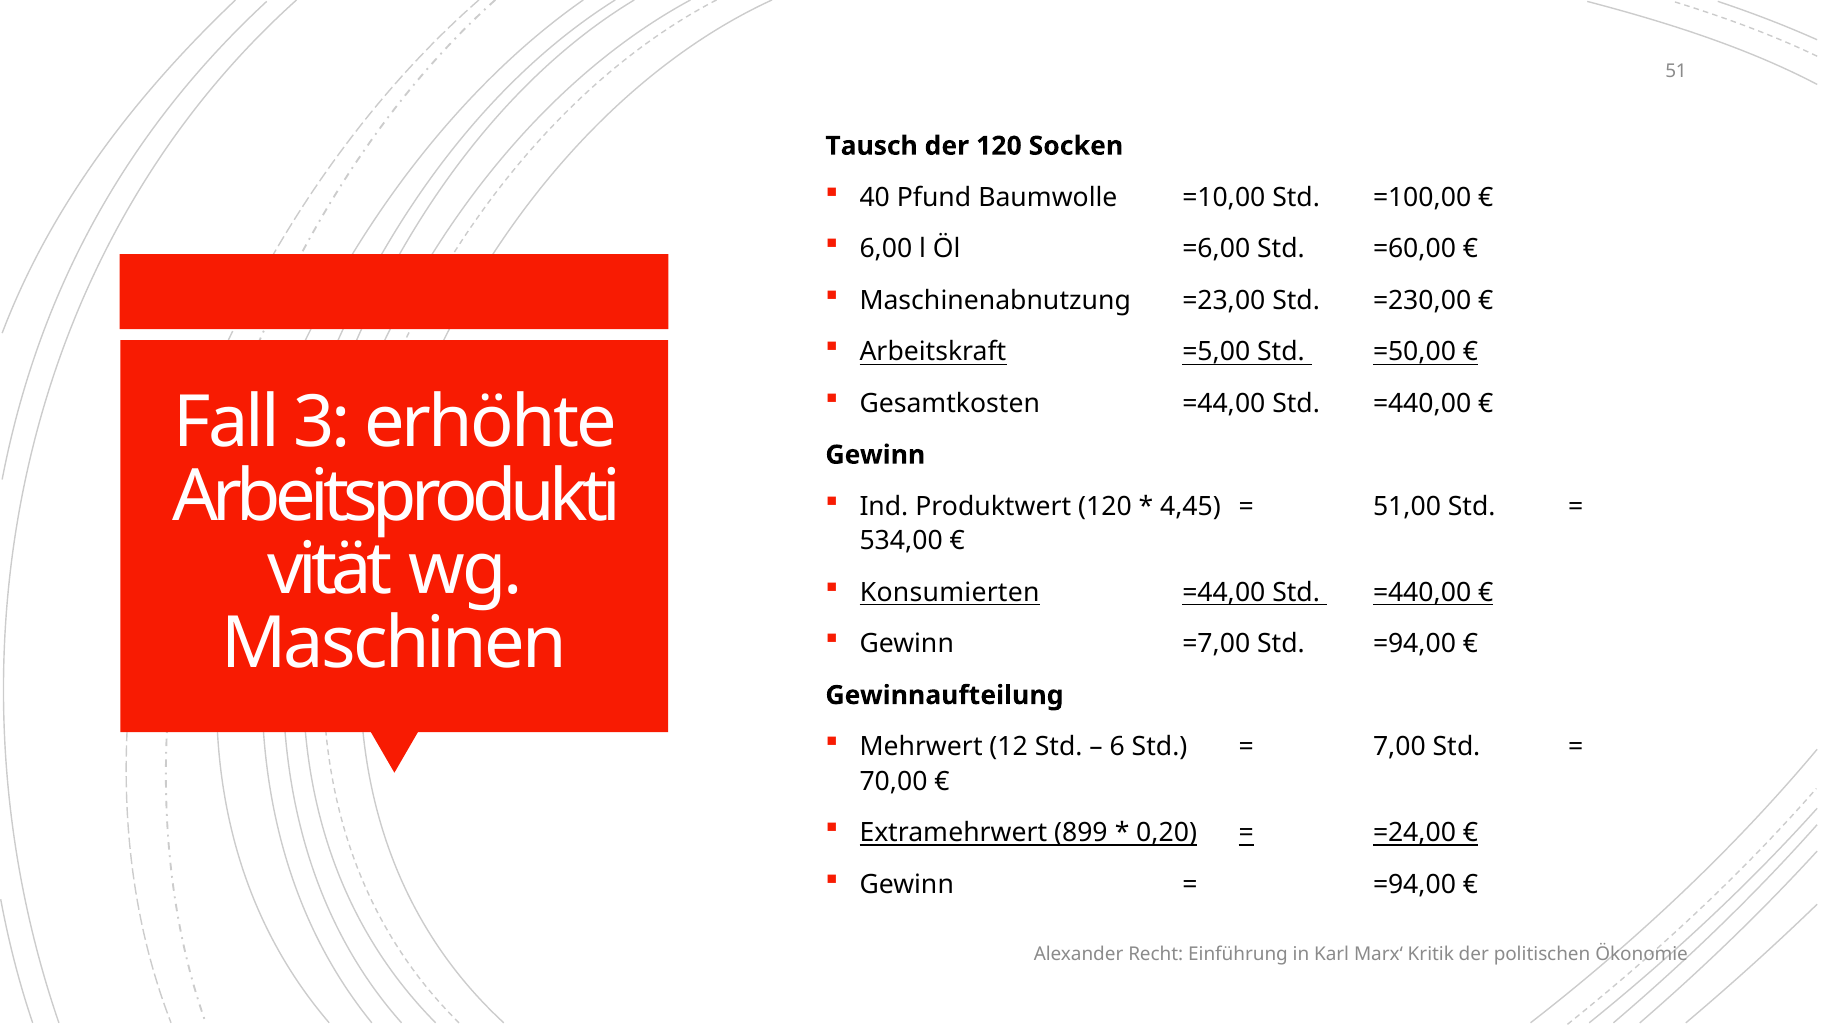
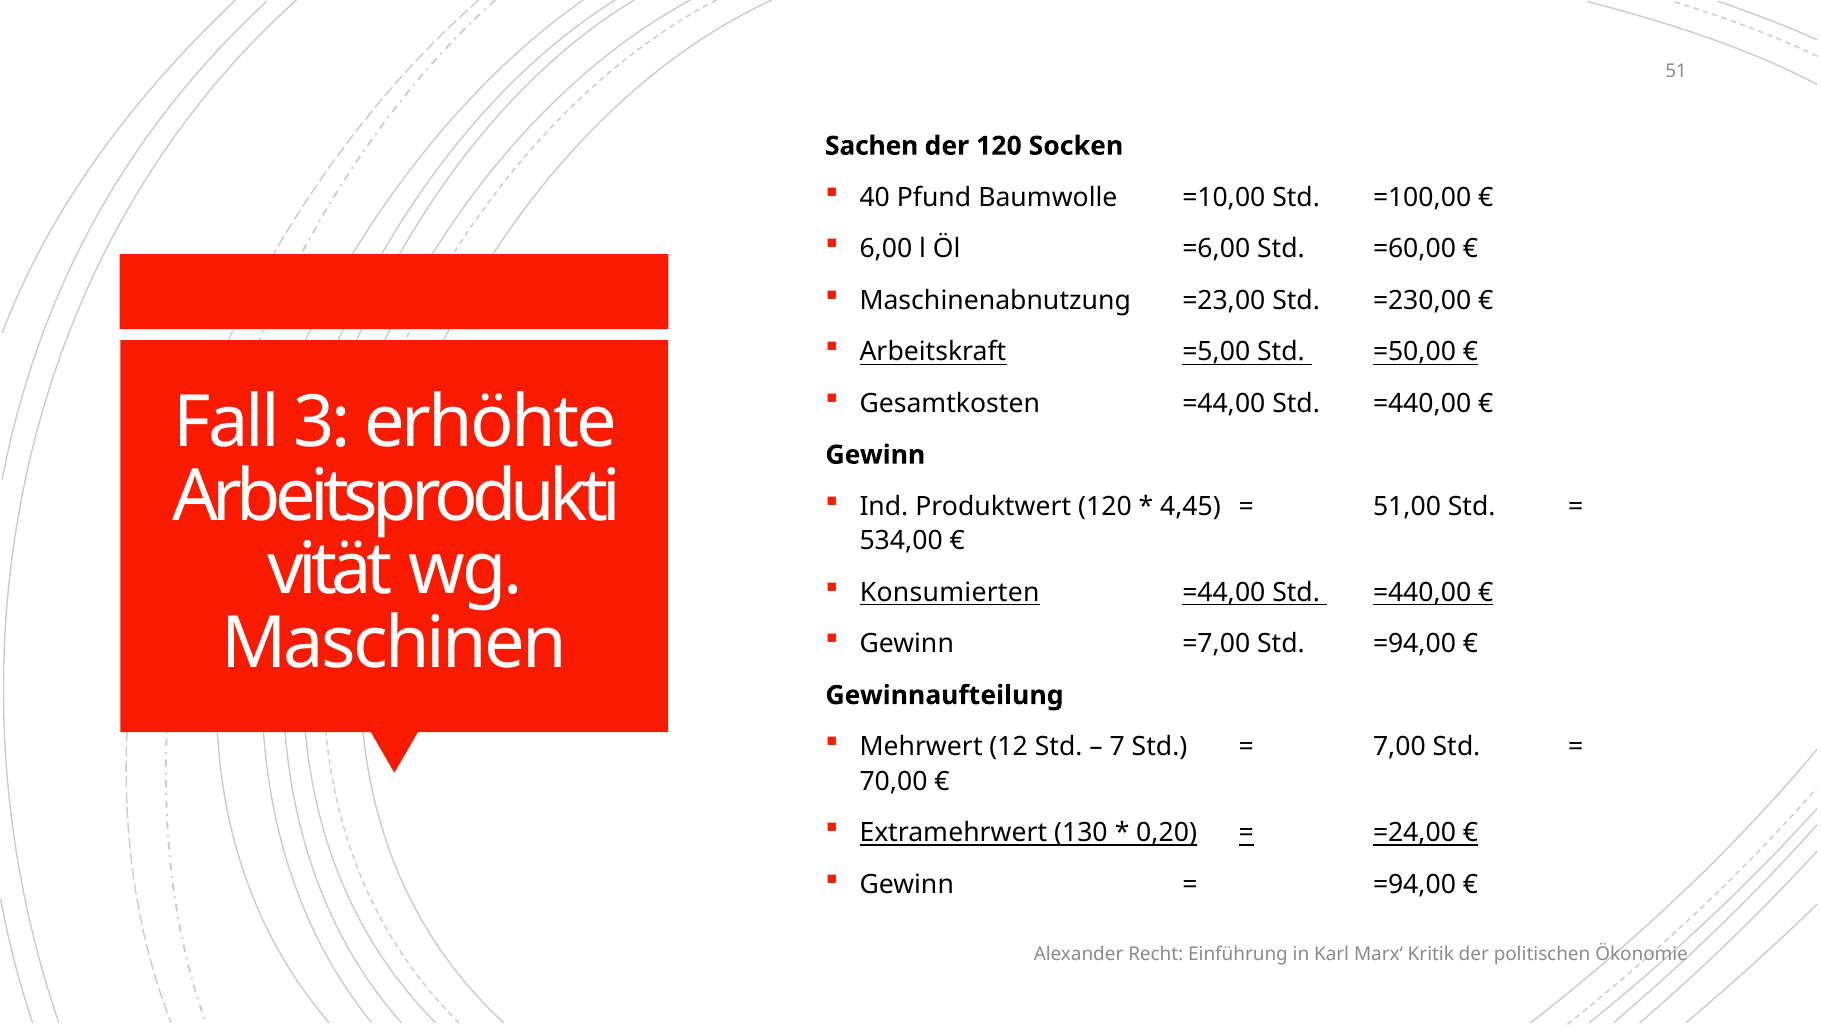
Tausch: Tausch -> Sachen
6: 6 -> 7
899: 899 -> 130
